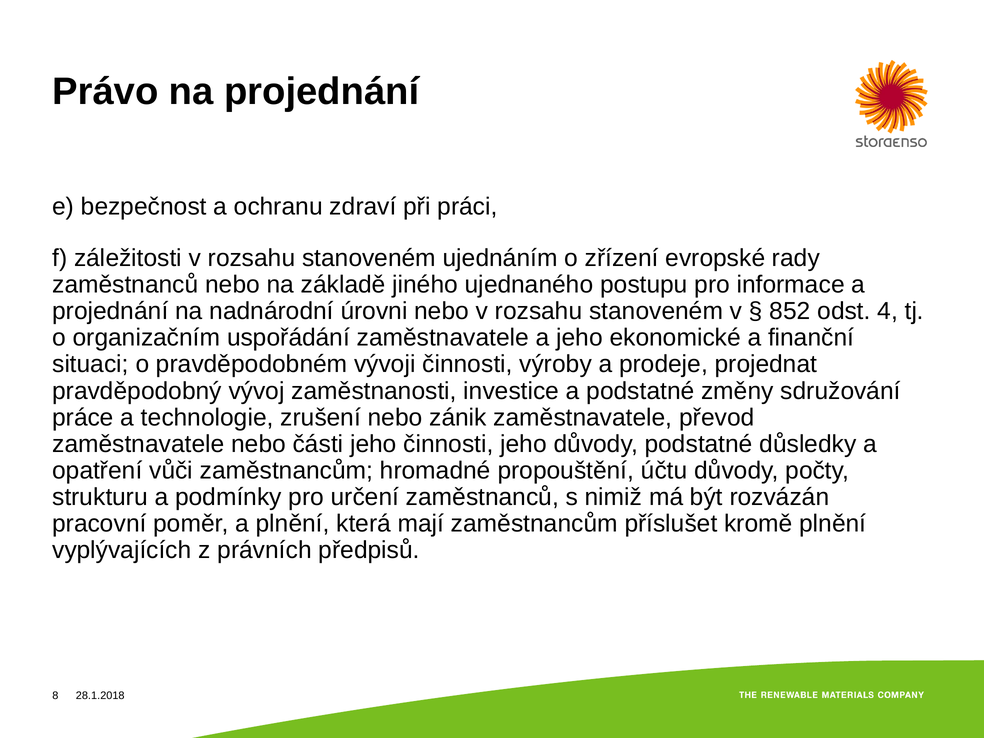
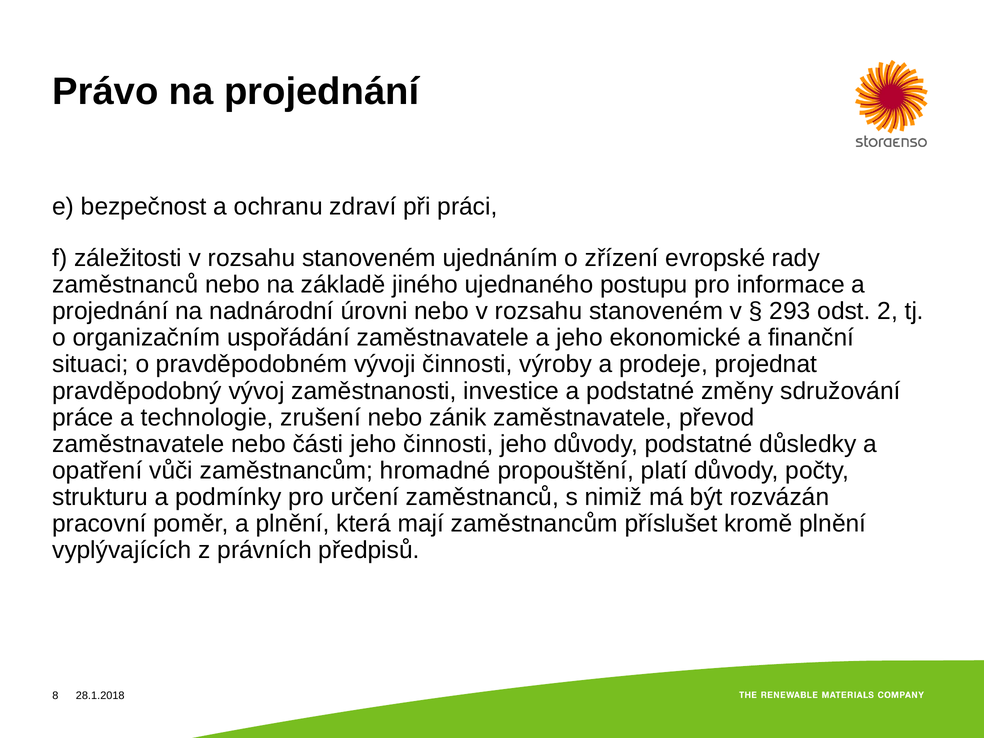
852: 852 -> 293
4: 4 -> 2
účtu: účtu -> platí
